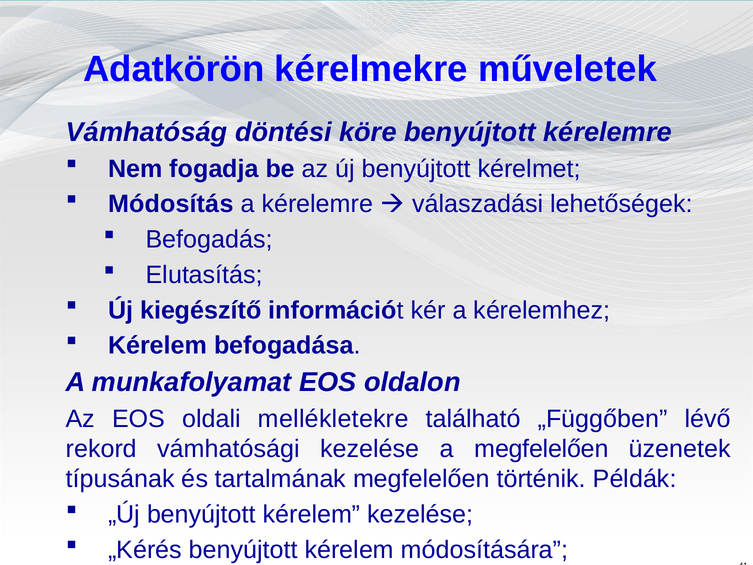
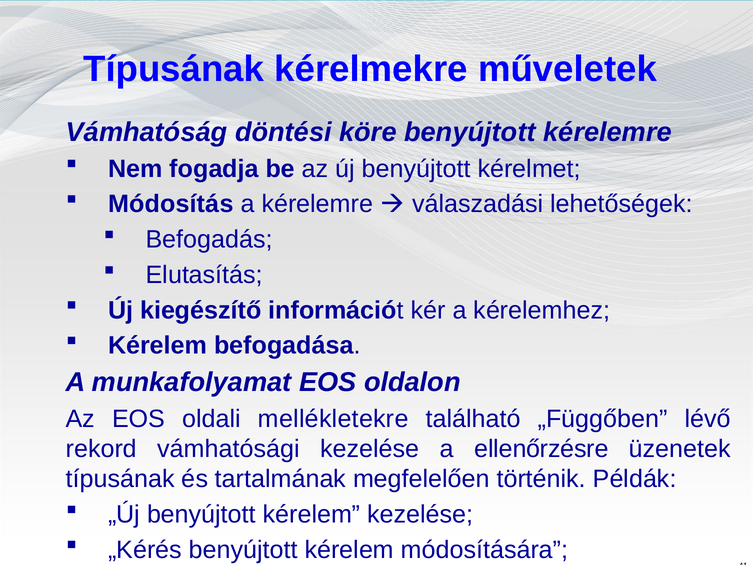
Adatkörön at (174, 69): Adatkörön -> Típusának
a megfelelően: megfelelően -> ellenőrzésre
